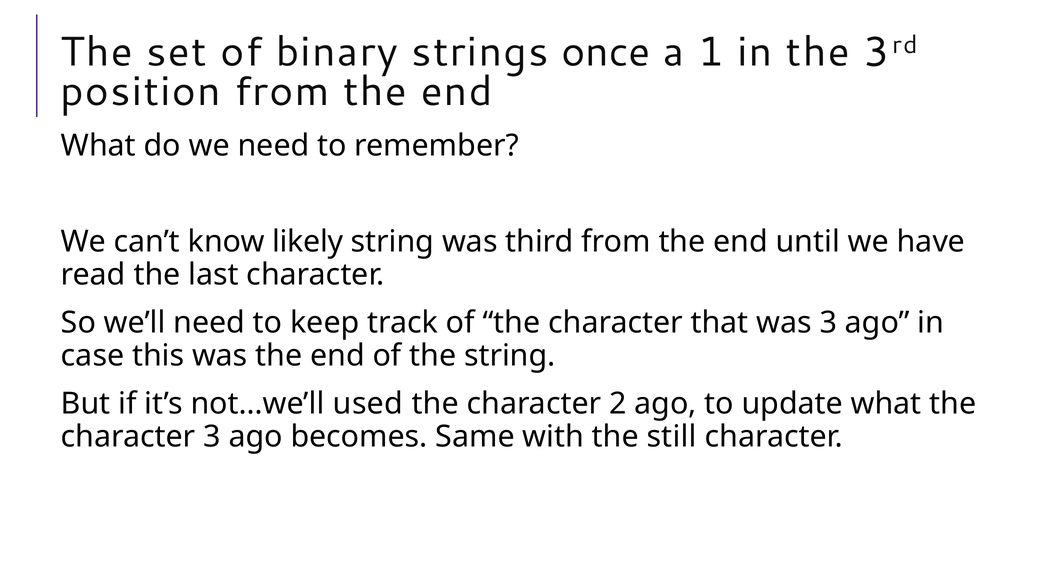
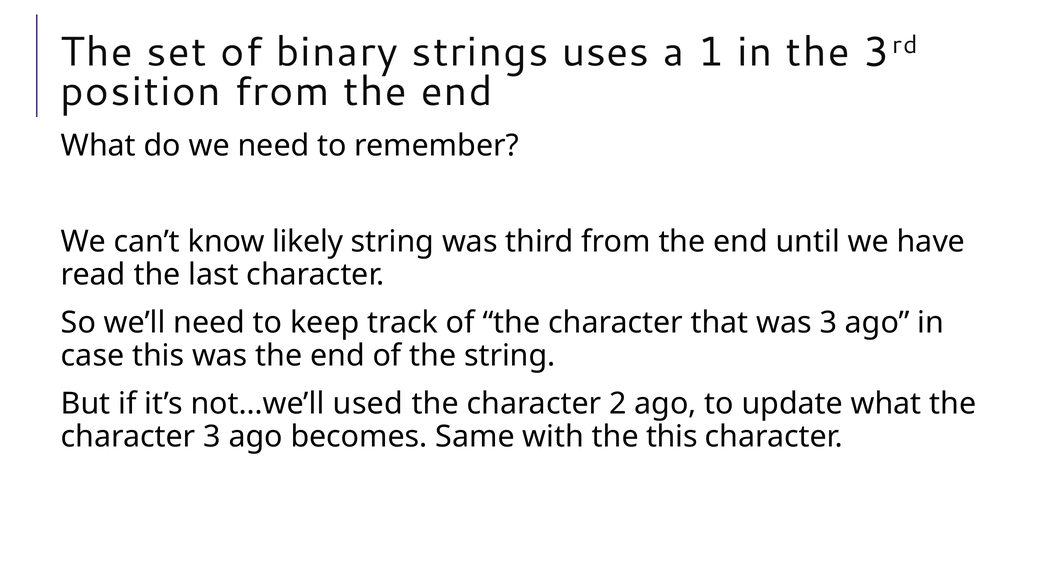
once: once -> uses
the still: still -> this
